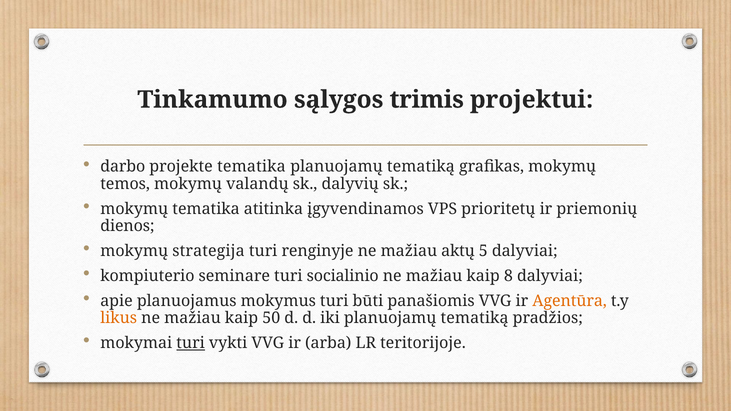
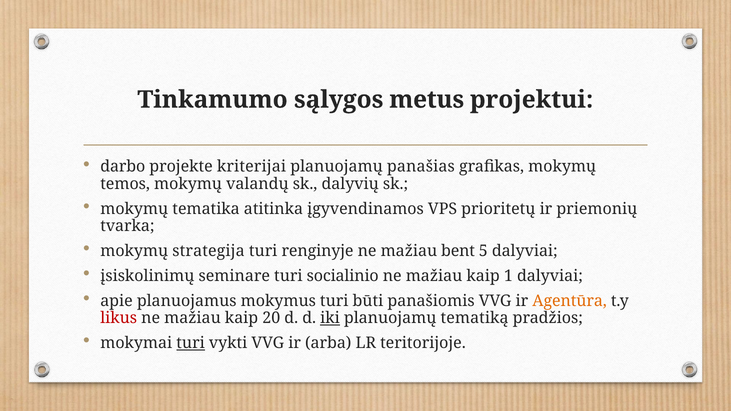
trimis: trimis -> metus
projekte tematika: tematika -> kriterijai
tematiką at (421, 167): tematiką -> panašias
dienos: dienos -> tvarka
aktų: aktų -> bent
kompiuterio: kompiuterio -> įsiskolinimų
8: 8 -> 1
likus colour: orange -> red
50: 50 -> 20
iki underline: none -> present
